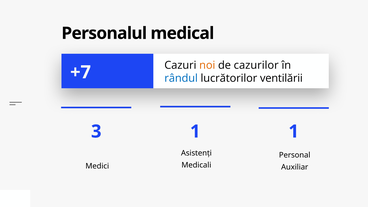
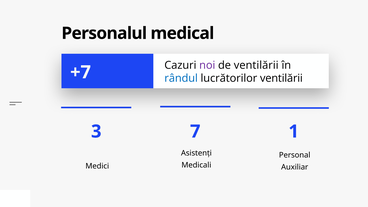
noi colour: orange -> purple
de cazurilor: cazurilor -> ventilării
3 1: 1 -> 7
